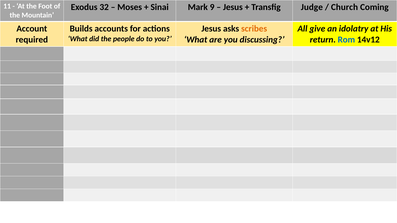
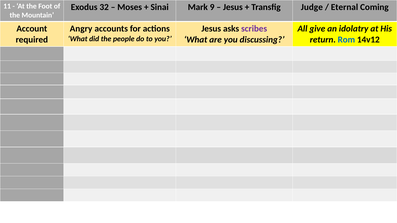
Church: Church -> Eternal
Builds: Builds -> Angry
scribes colour: orange -> purple
